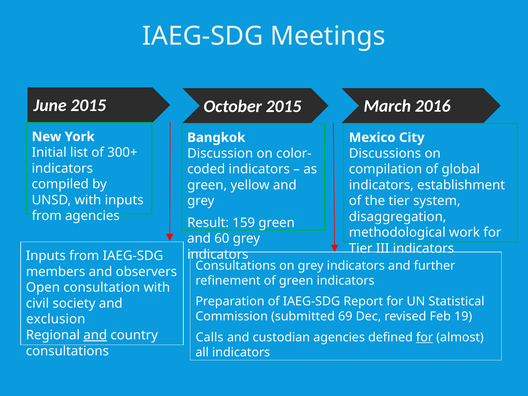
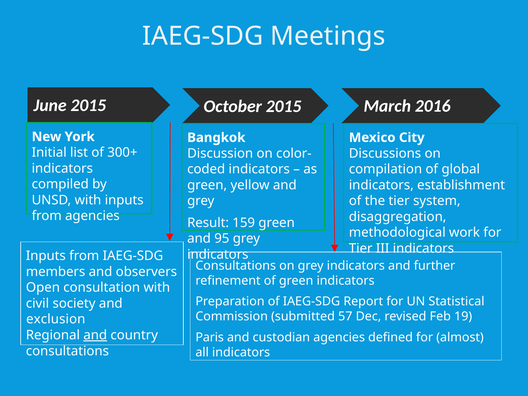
60: 60 -> 95
69: 69 -> 57
Calls: Calls -> Paris
for at (425, 337) underline: present -> none
